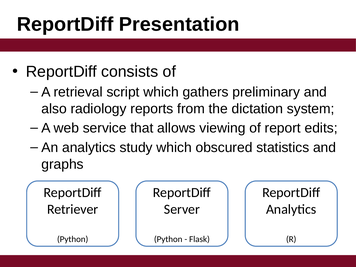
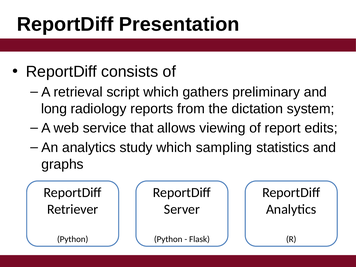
also: also -> long
obscured: obscured -> sampling
